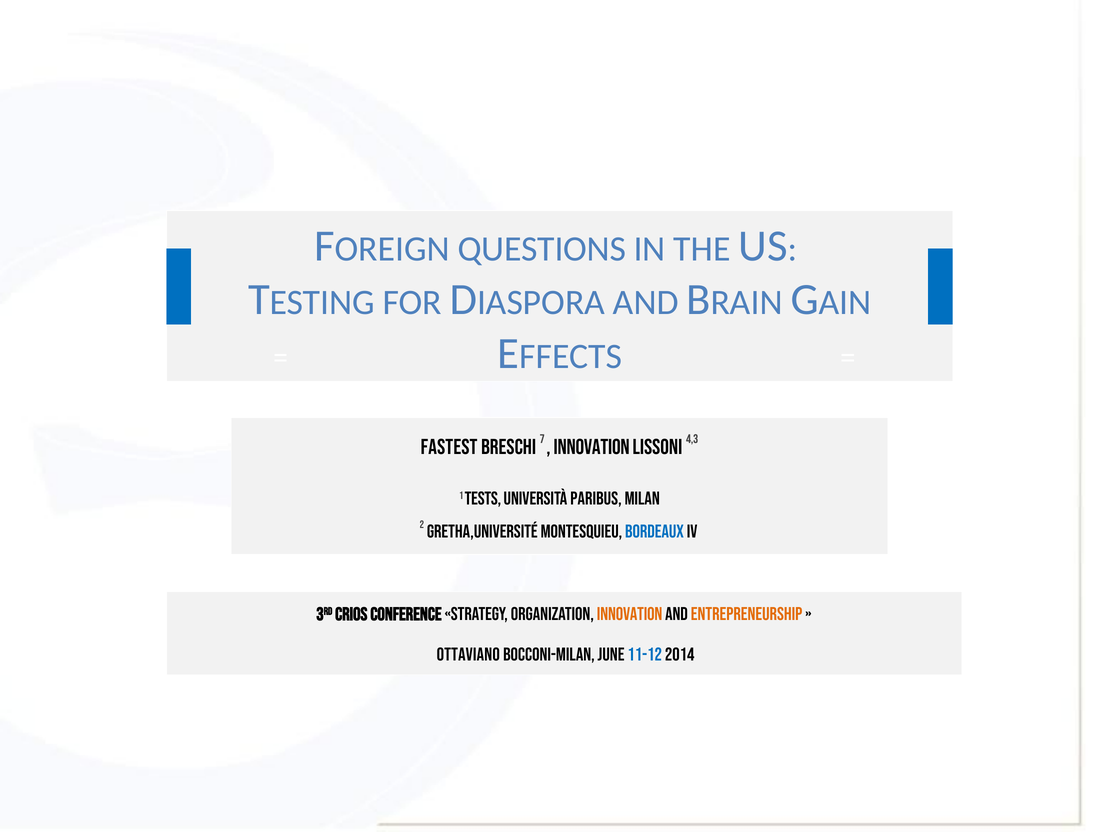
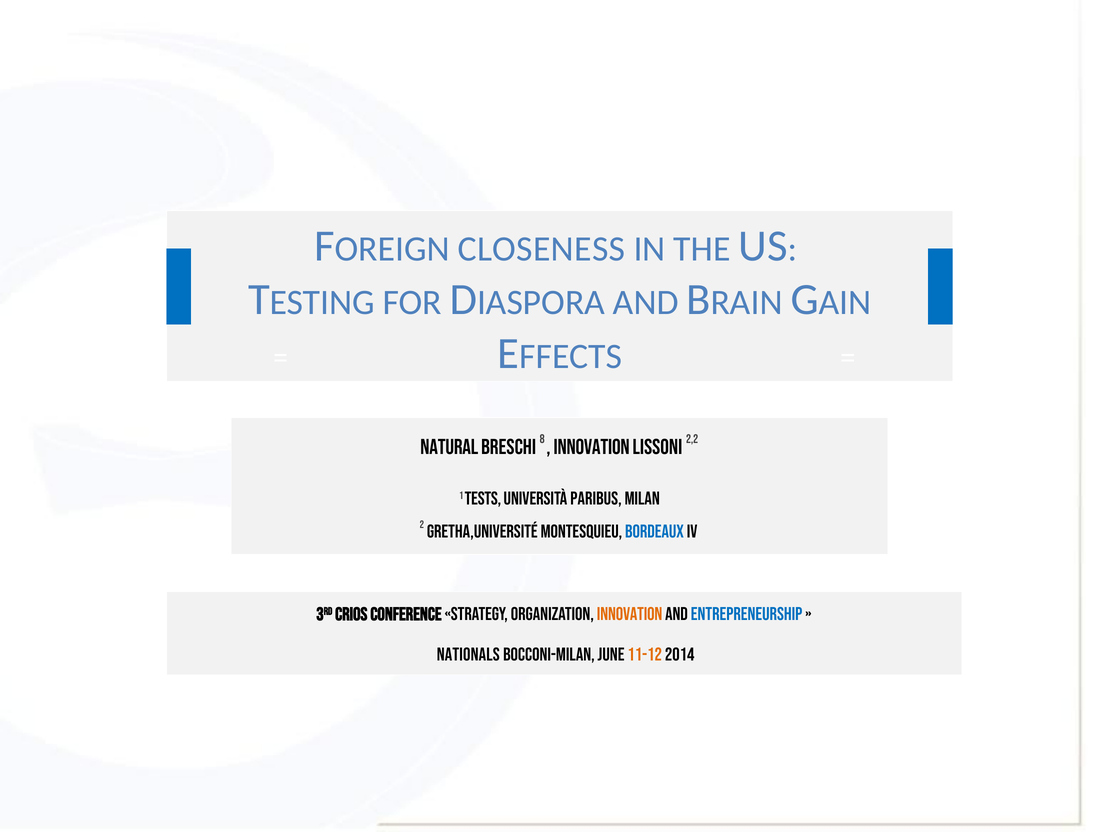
QUESTIONS: QUESTIONS -> CLOSENESS
Fastest: Fastest -> Natural
7: 7 -> 8
4,3: 4,3 -> 2,2
Entrepreneurship colour: orange -> blue
Ottaviano: Ottaviano -> Nationals
11-12 colour: blue -> orange
